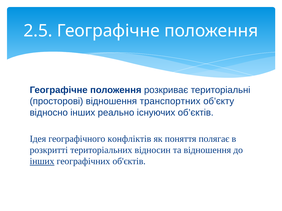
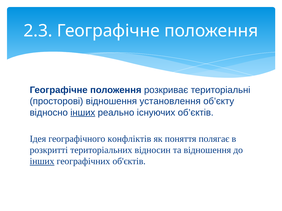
2.5: 2.5 -> 2.3
транспортних: транспортних -> установлення
інших at (83, 113) underline: none -> present
